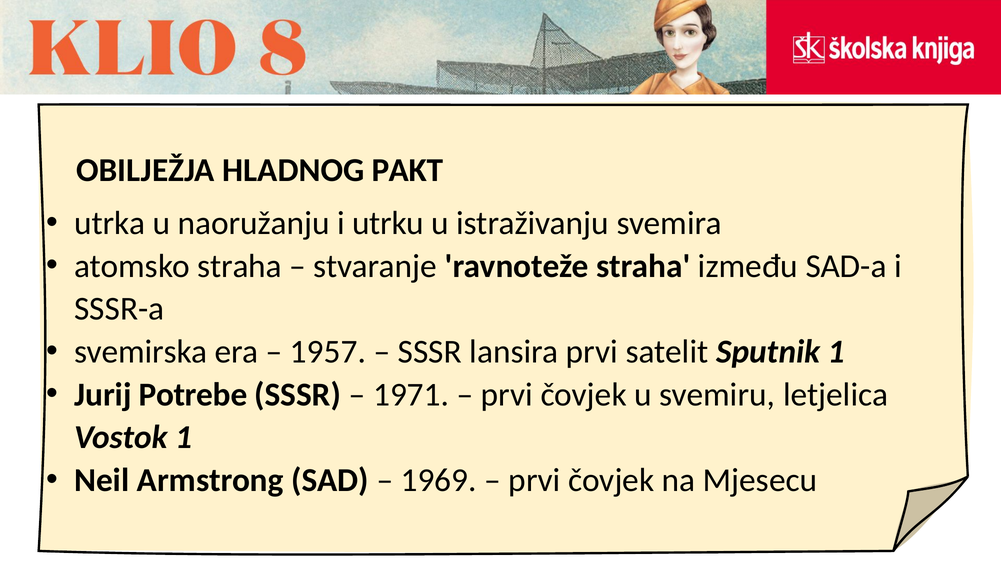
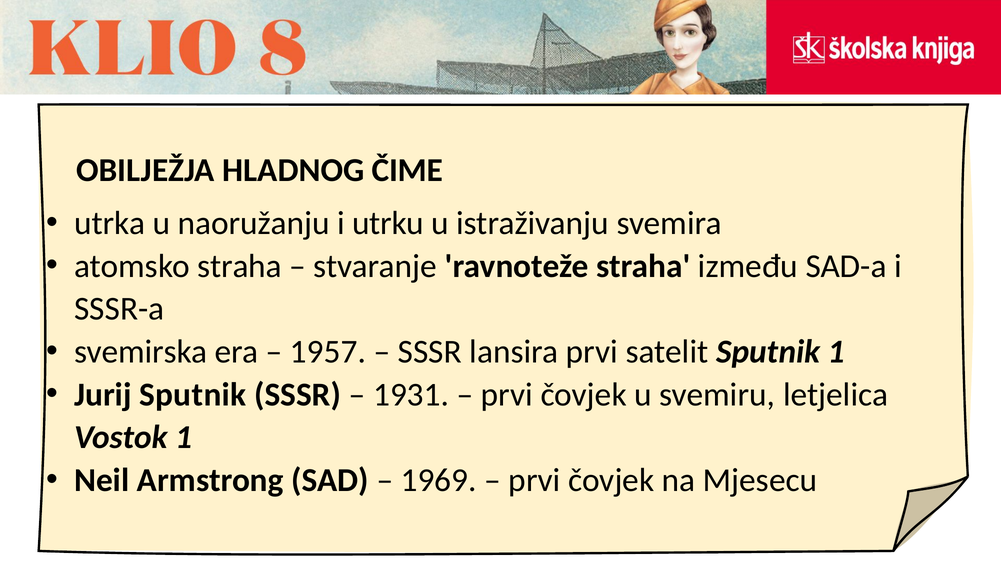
PAKT: PAKT -> ČIME
Jurij Potrebe: Potrebe -> Sputnik
1971: 1971 -> 1931
